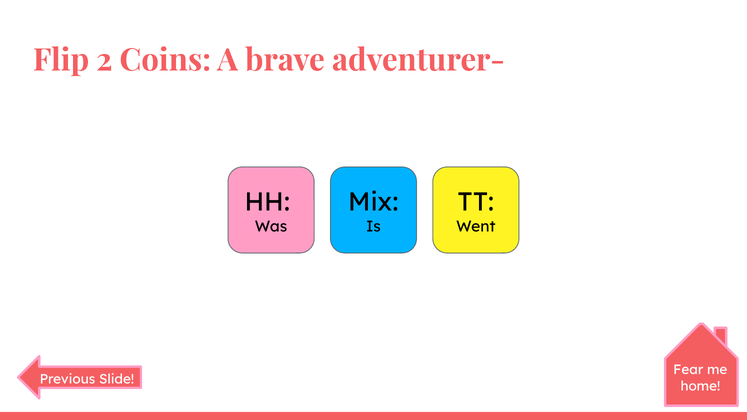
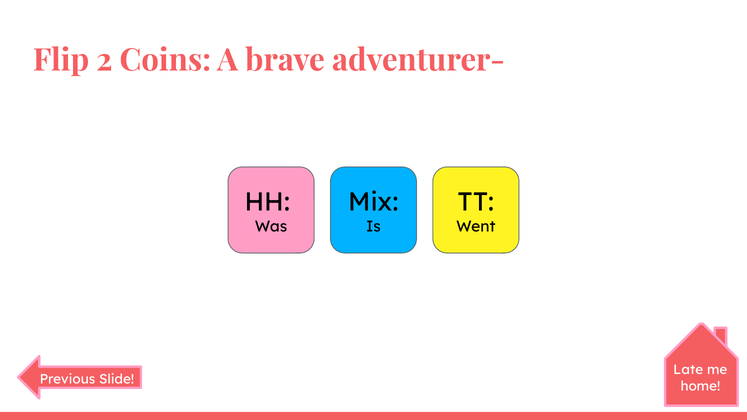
Fear: Fear -> Late
